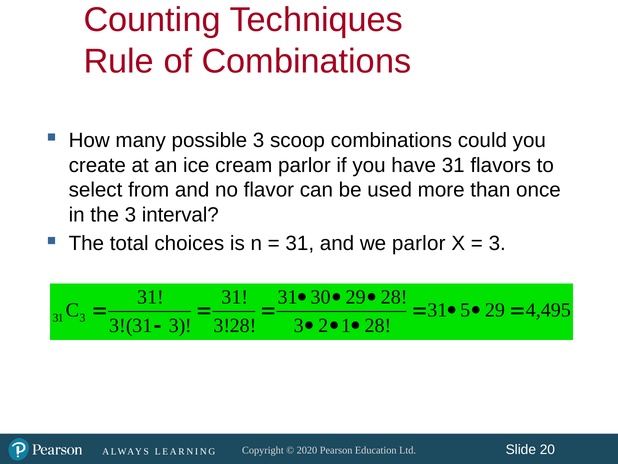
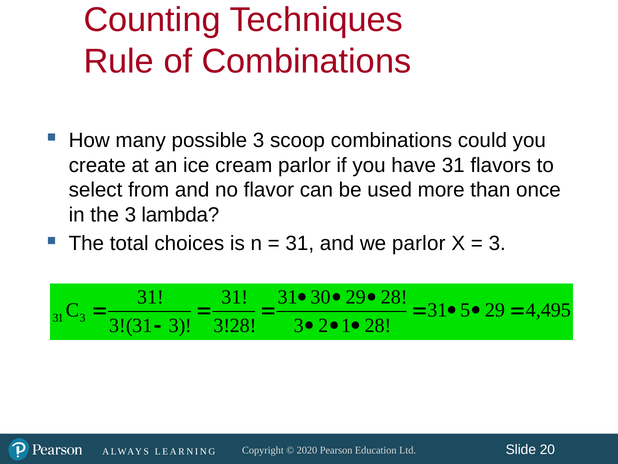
interval: interval -> lambda
